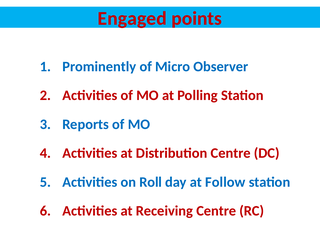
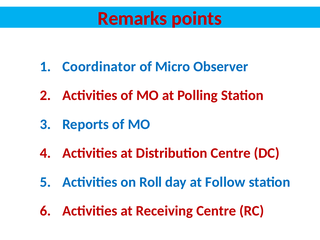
Engaged: Engaged -> Remarks
Prominently: Prominently -> Coordinator
